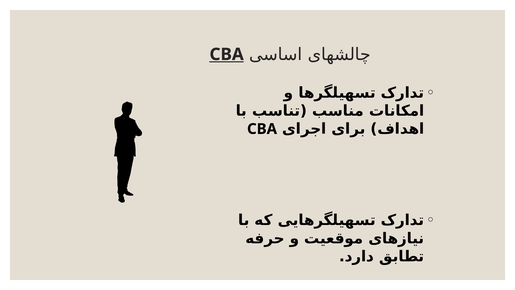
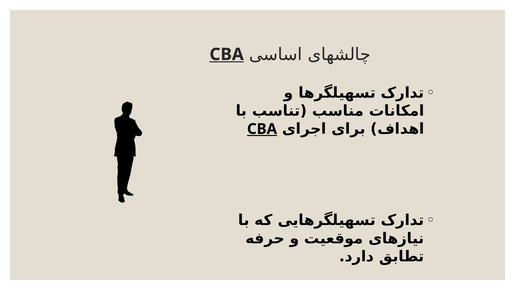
CBA at (262, 129) underline: none -> present
